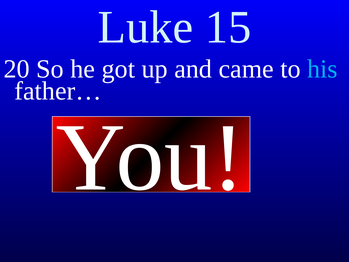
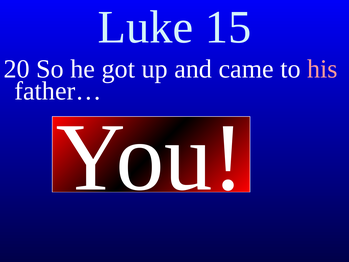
his colour: light blue -> pink
